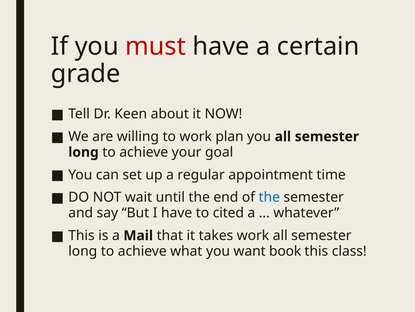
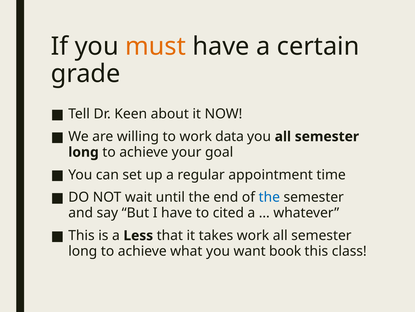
must colour: red -> orange
plan: plan -> data
Mail: Mail -> Less
